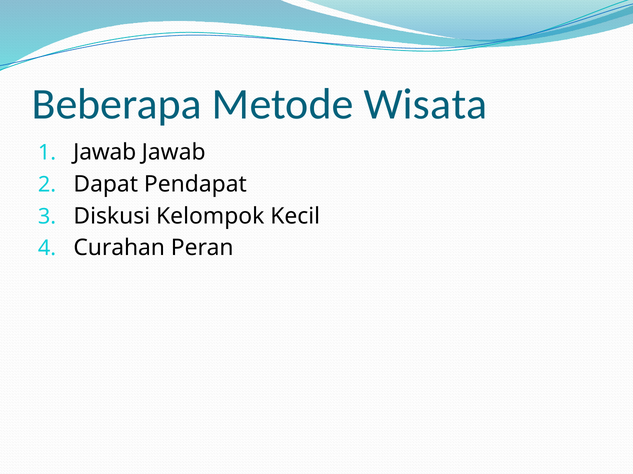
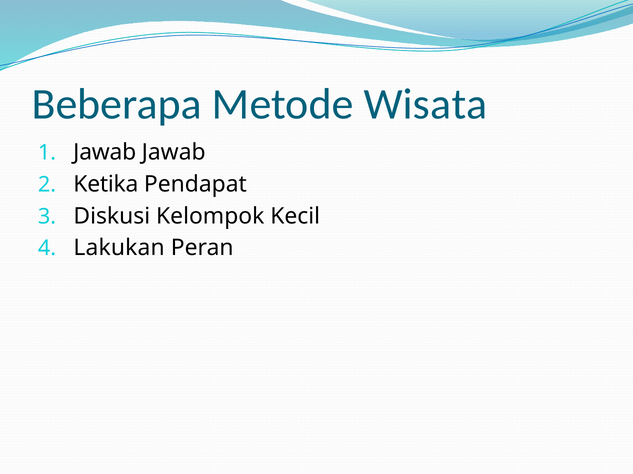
Dapat: Dapat -> Ketika
Curahan: Curahan -> Lakukan
